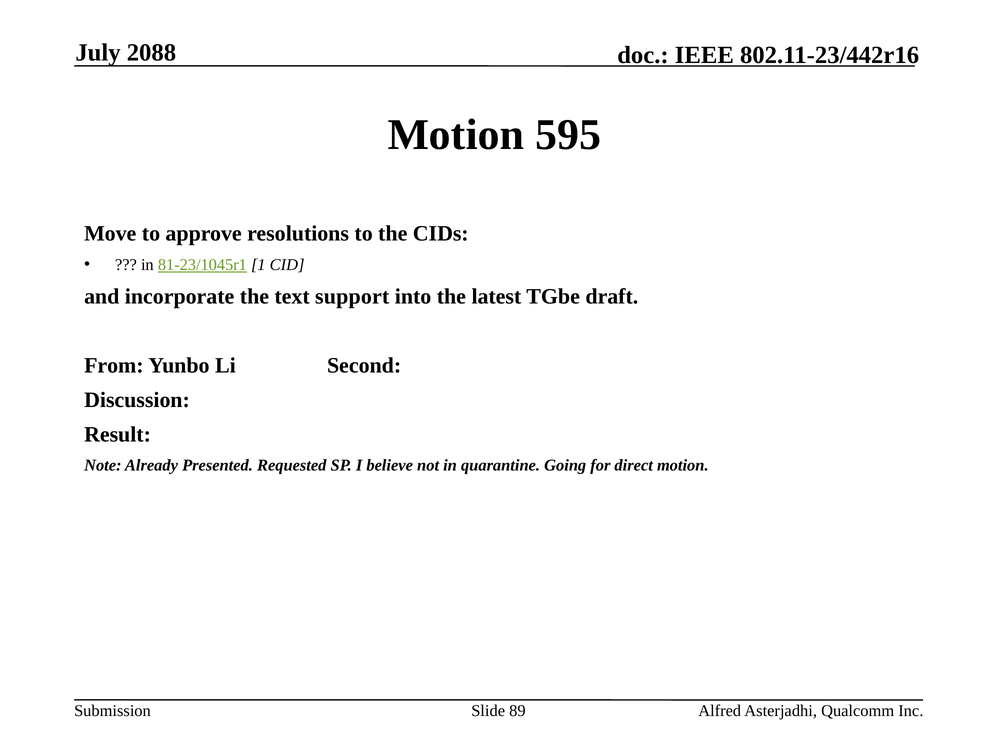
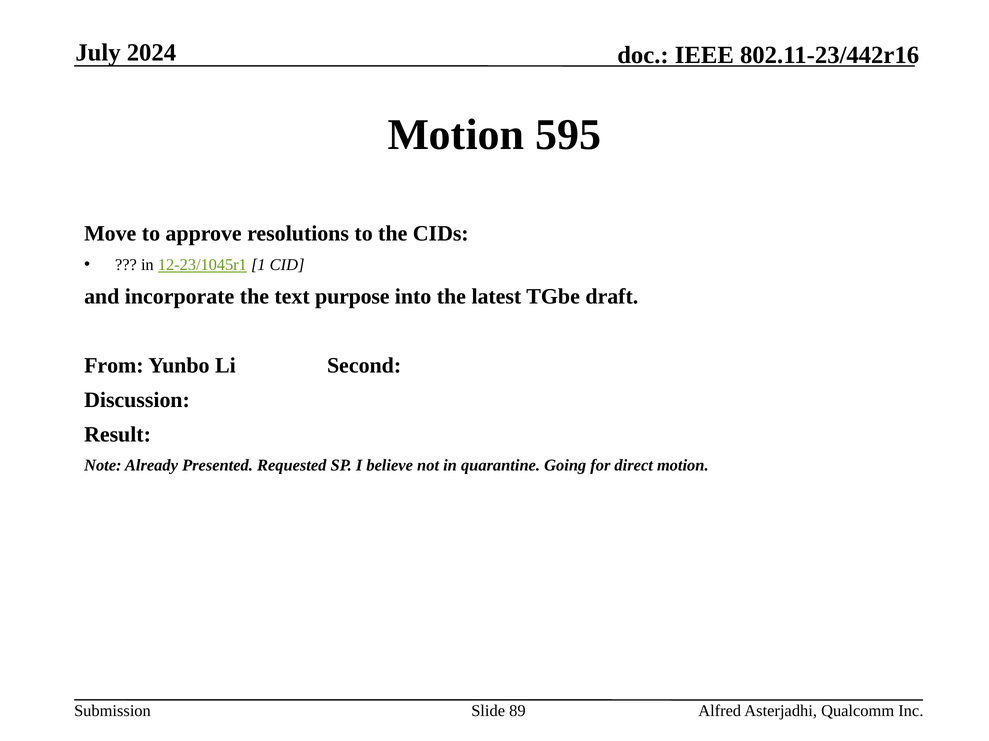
2088: 2088 -> 2024
81-23/1045r1: 81-23/1045r1 -> 12-23/1045r1
support: support -> purpose
